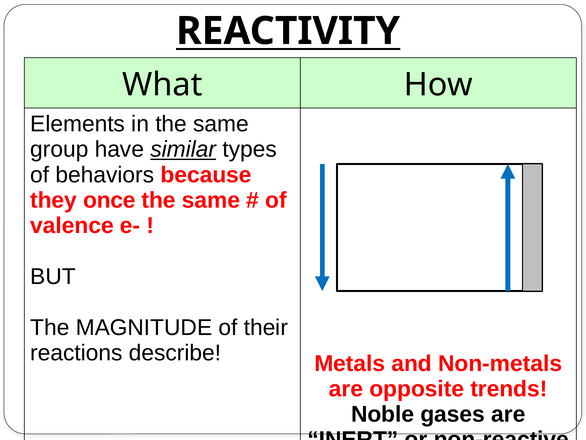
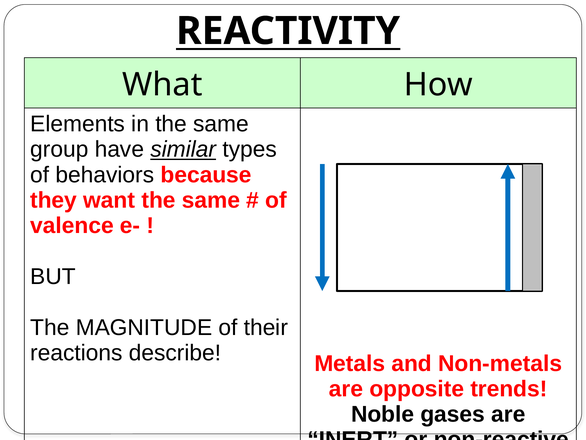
once: once -> want
